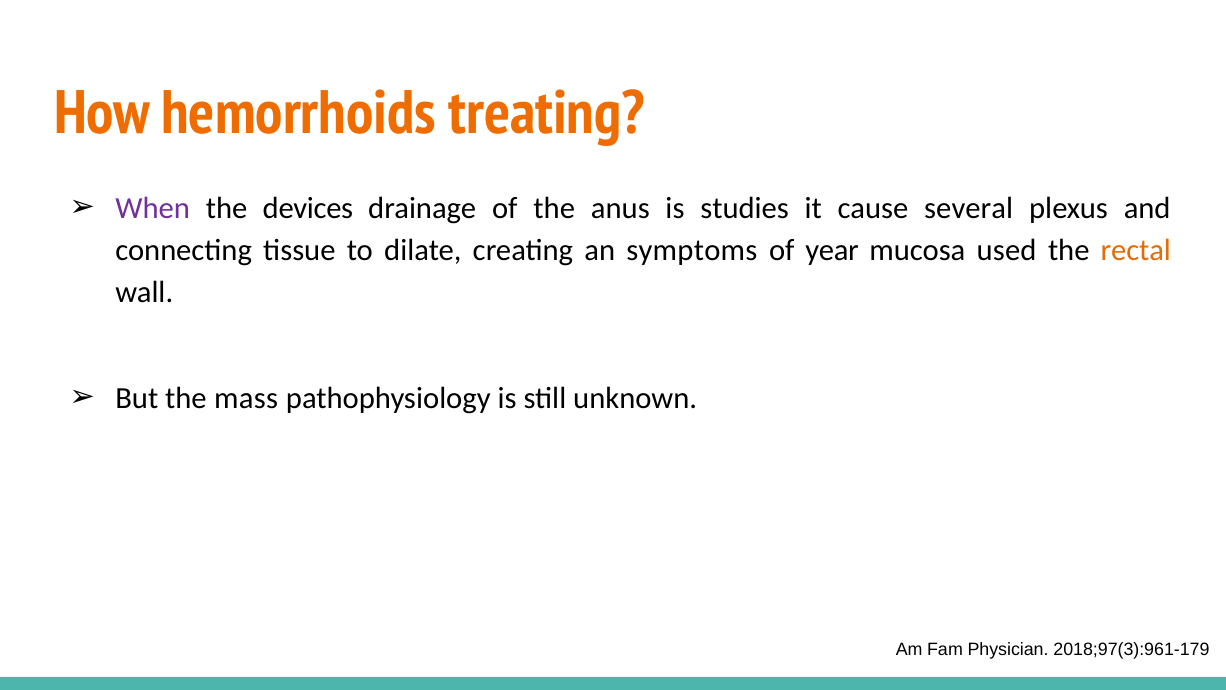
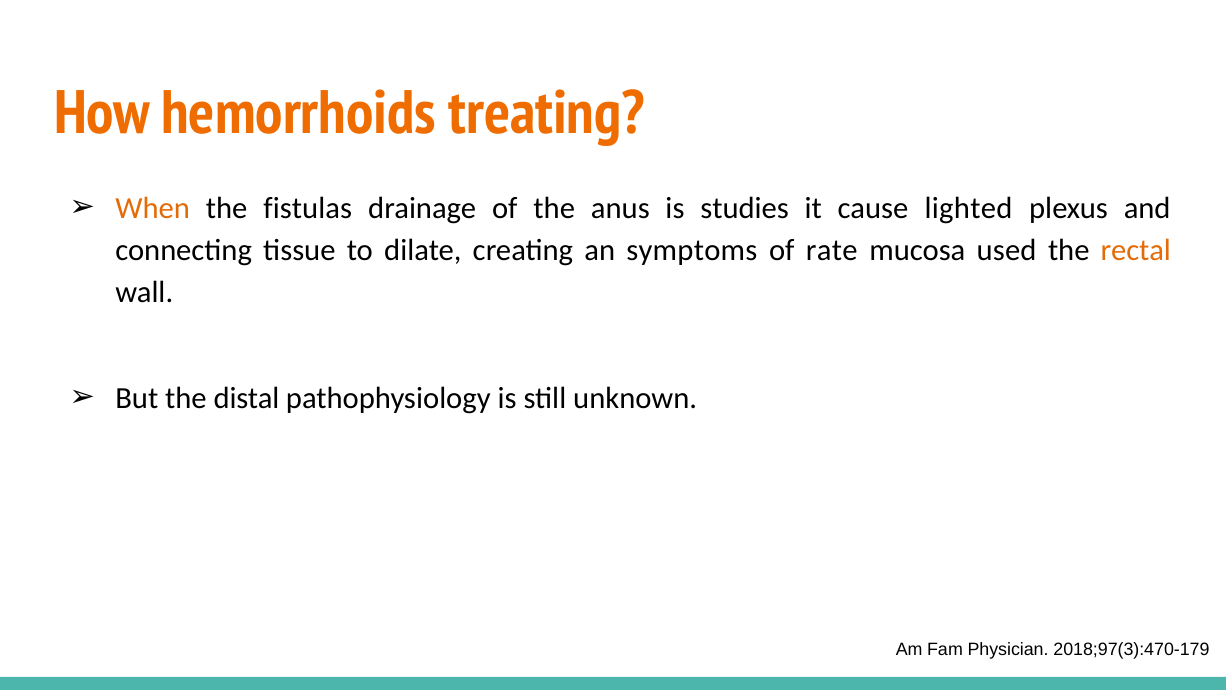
When colour: purple -> orange
devices: devices -> fistulas
several: several -> lighted
year: year -> rate
mass: mass -> distal
2018;97(3):961-179: 2018;97(3):961-179 -> 2018;97(3):470-179
